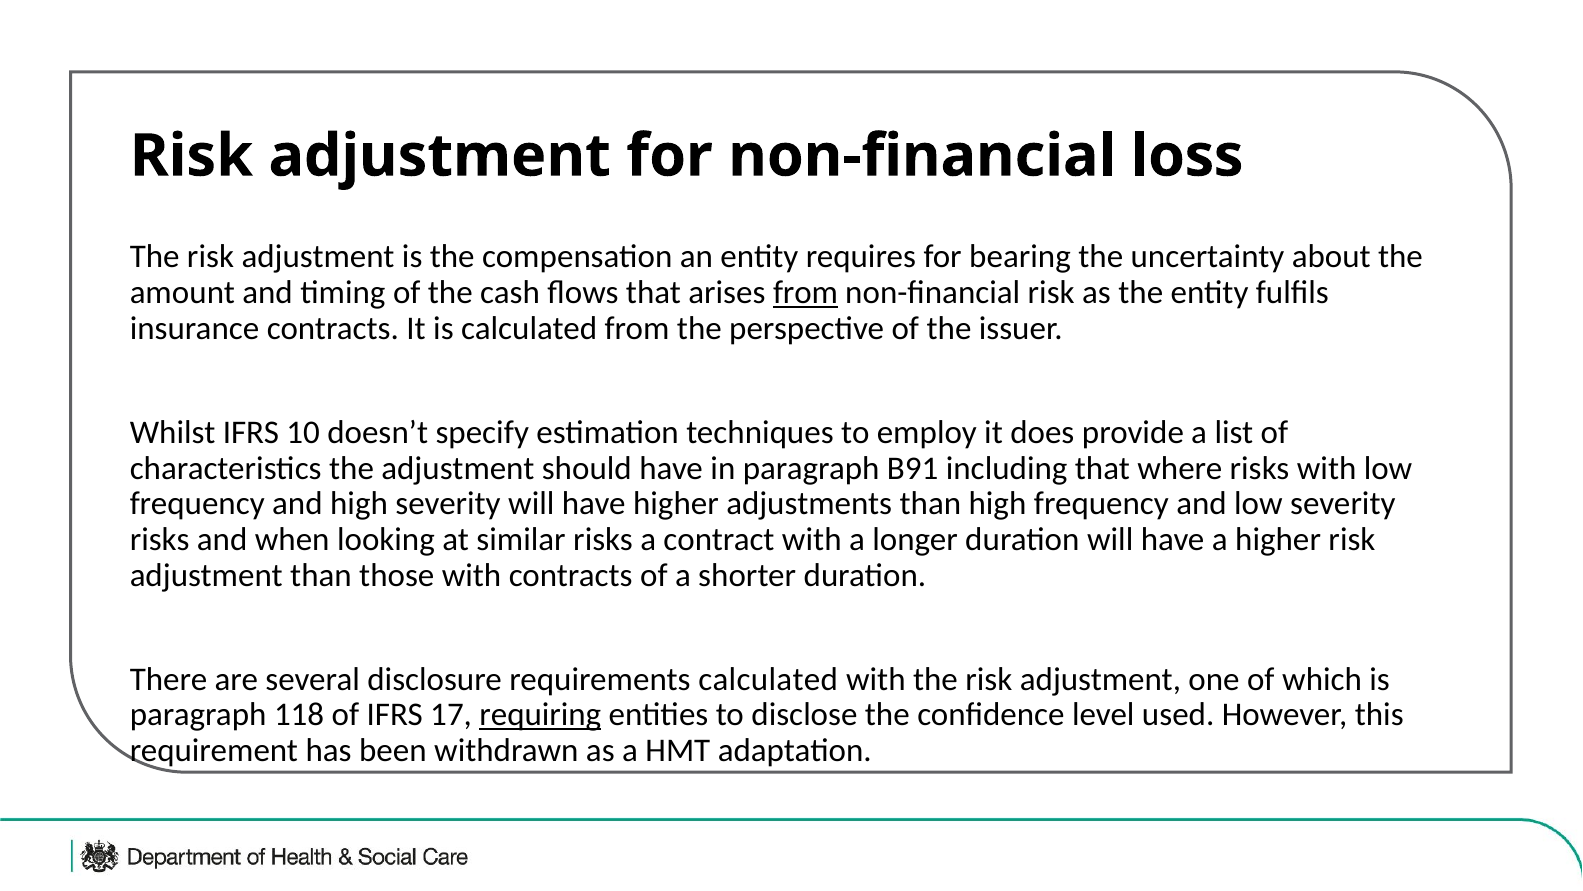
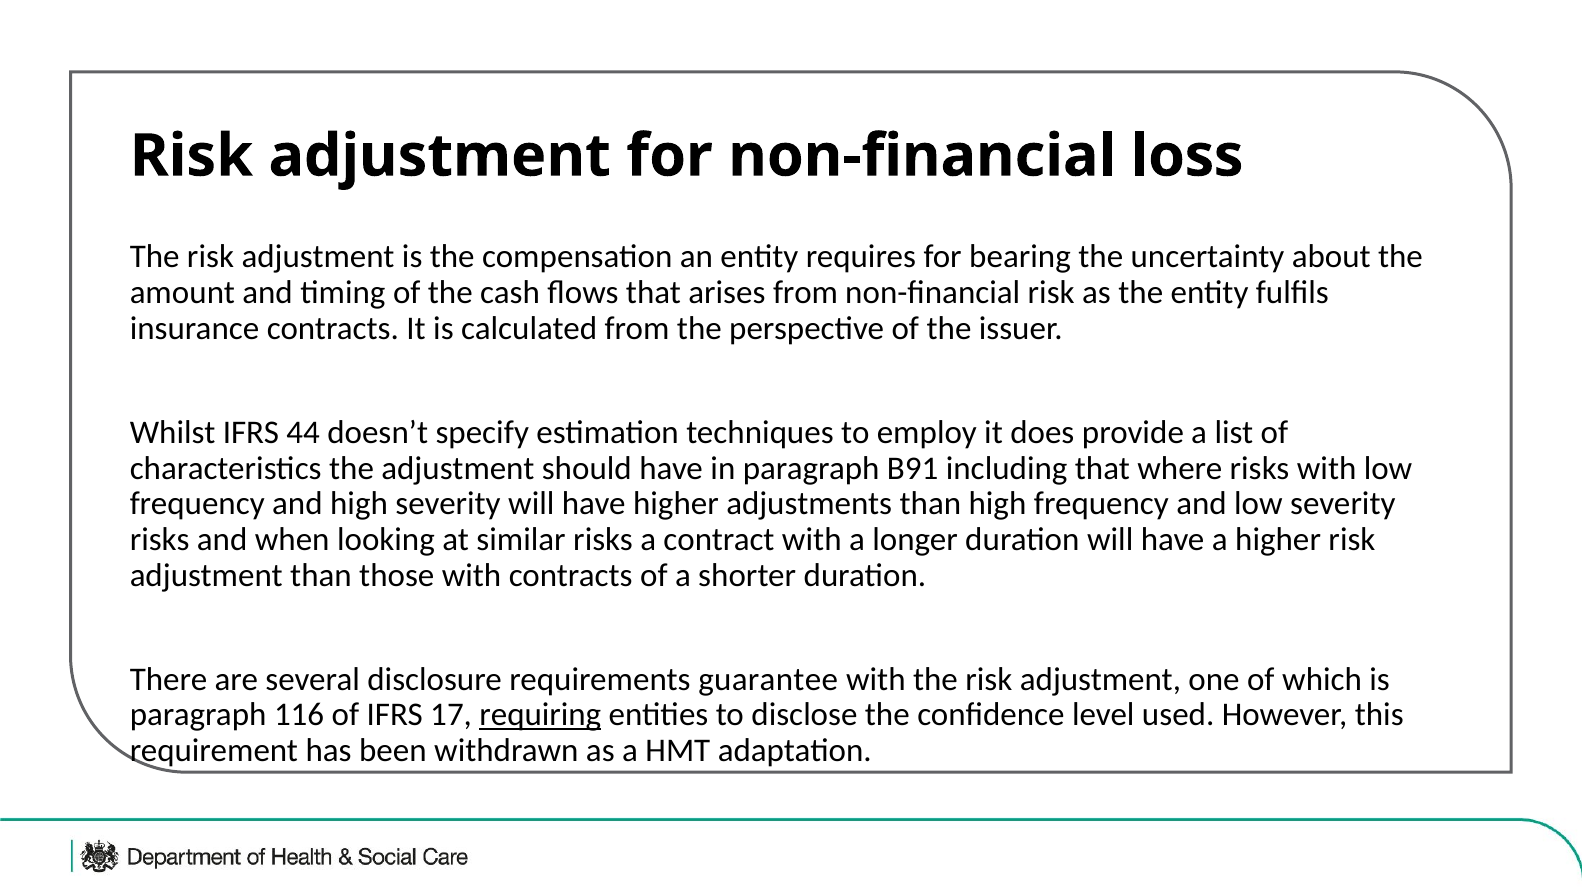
from at (805, 292) underline: present -> none
10: 10 -> 44
requirements calculated: calculated -> guarantee
118: 118 -> 116
